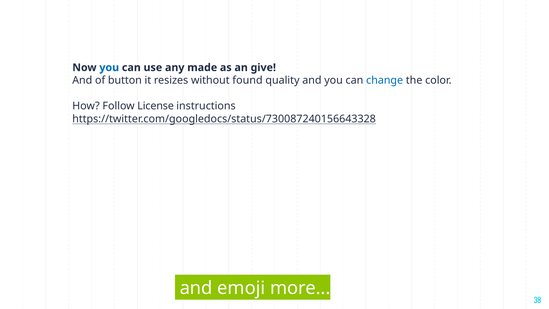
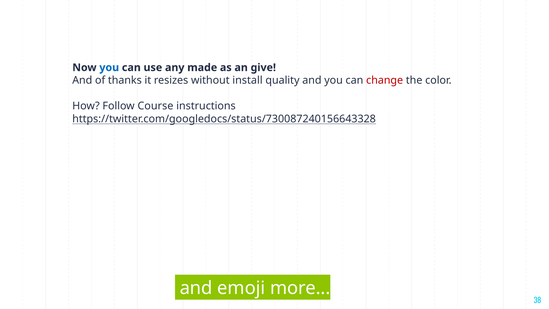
button: button -> thanks
found: found -> install
change colour: blue -> red
License: License -> Course
